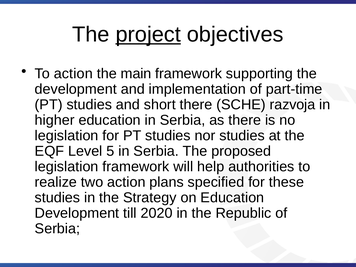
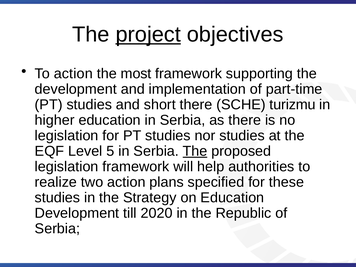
main: main -> most
razvoja: razvoja -> turizmu
The at (195, 151) underline: none -> present
